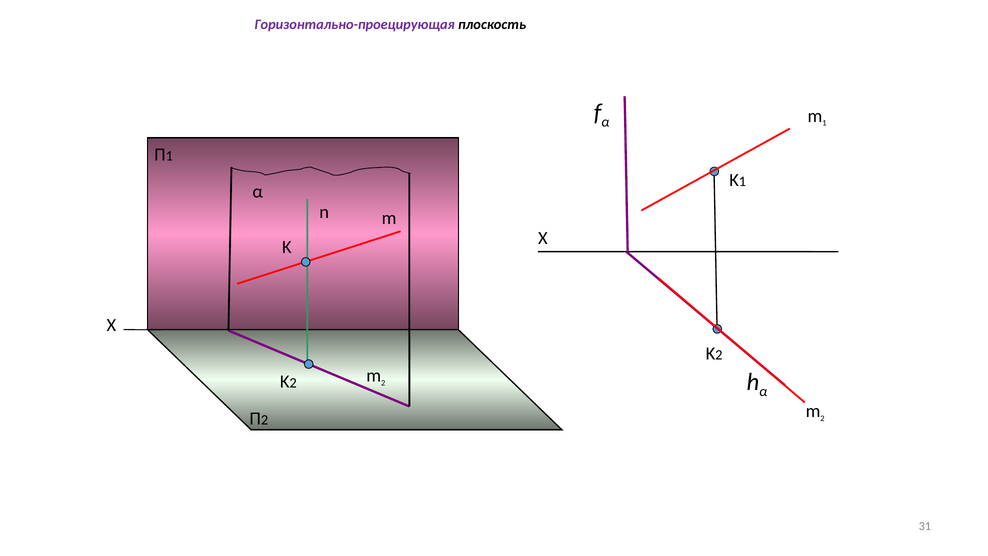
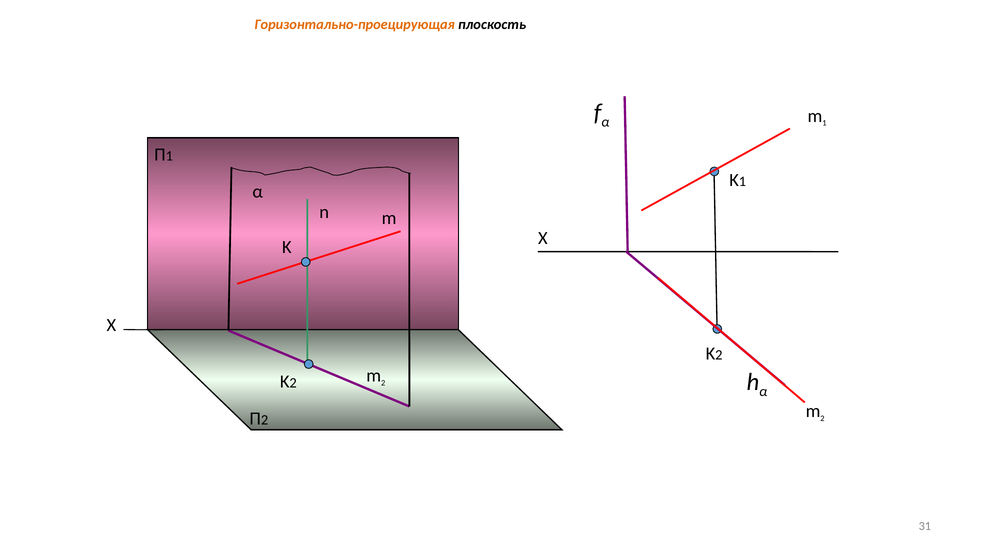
Горизонтально-проецирующая colour: purple -> orange
